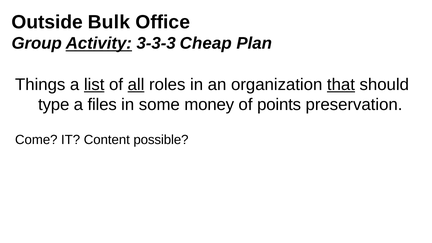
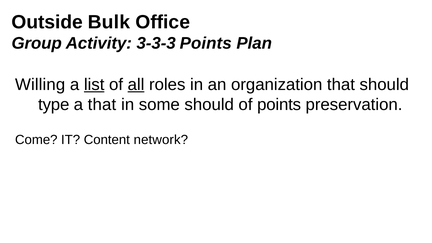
Activity underline: present -> none
3-3-3 Cheap: Cheap -> Points
Things: Things -> Willing
that at (341, 84) underline: present -> none
a files: files -> that
some money: money -> should
possible: possible -> network
